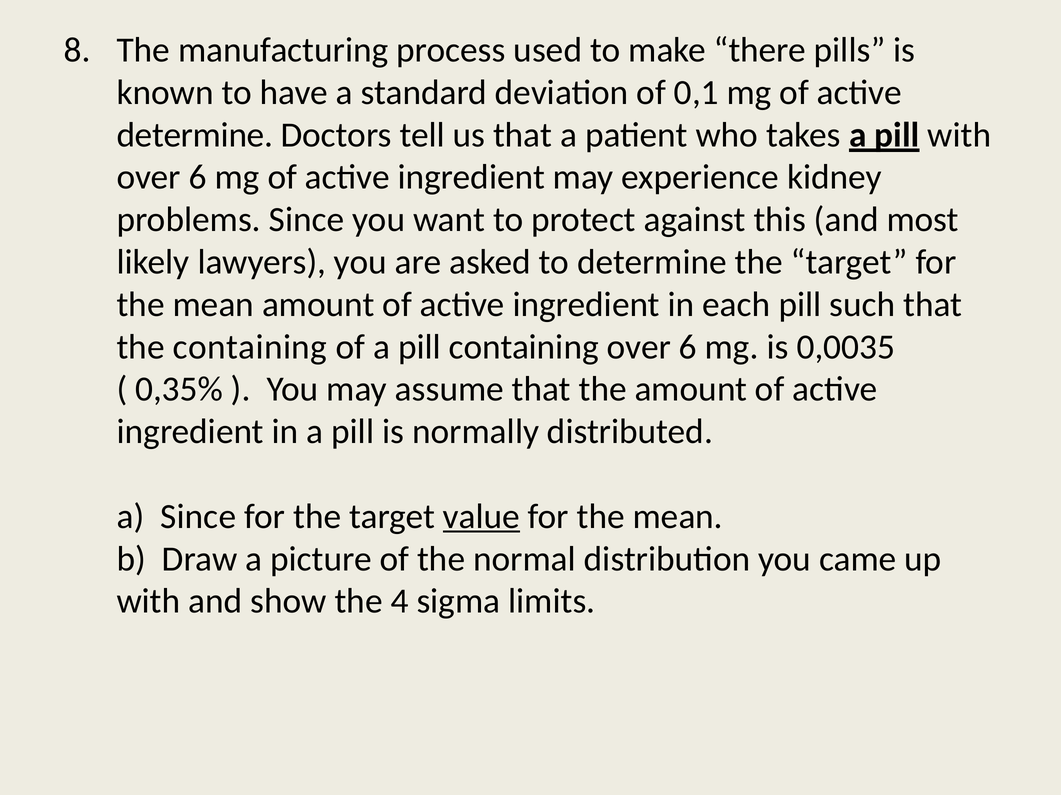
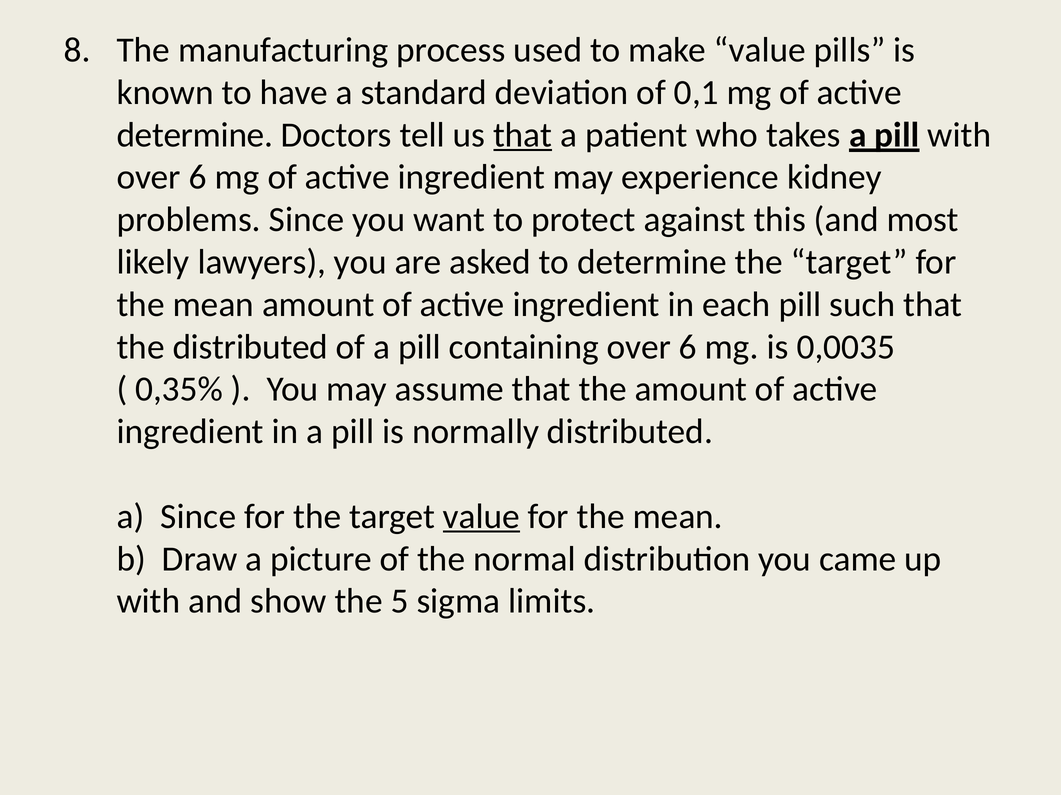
make there: there -> value
that at (523, 135) underline: none -> present
the containing: containing -> distributed
4: 4 -> 5
